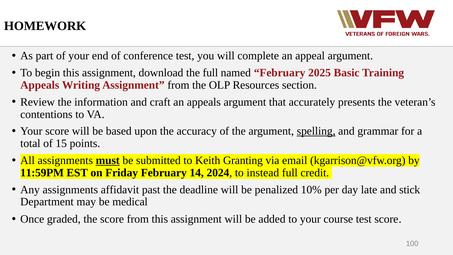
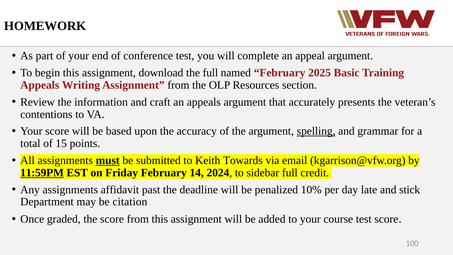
Granting: Granting -> Towards
11:59PM underline: none -> present
instead: instead -> sidebar
medical: medical -> citation
